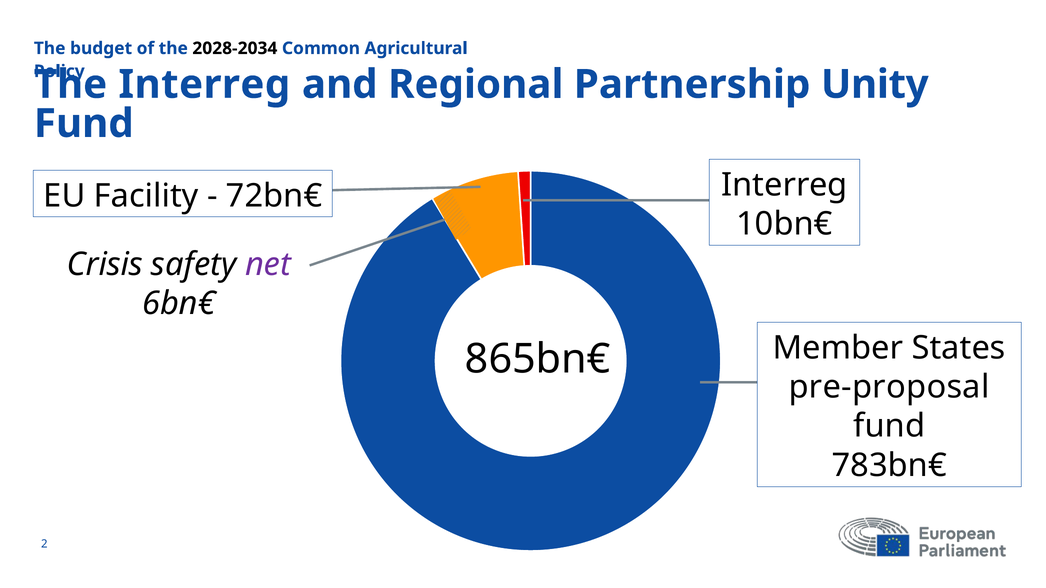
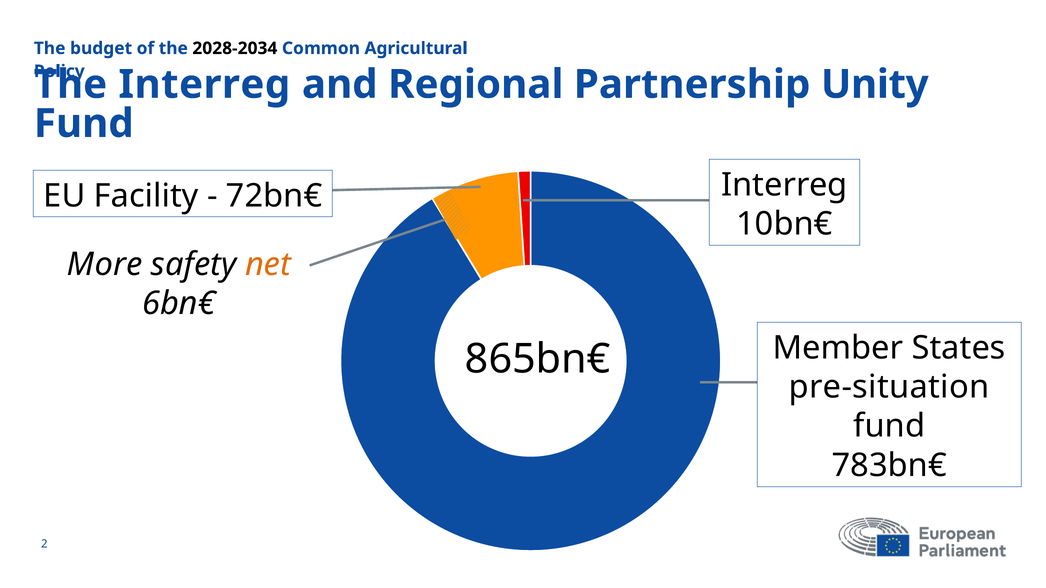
Crisis: Crisis -> More
net colour: purple -> orange
pre-proposal: pre-proposal -> pre-situation
